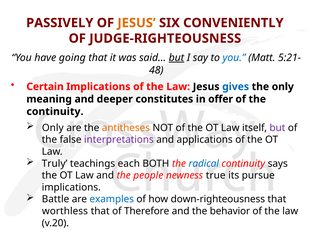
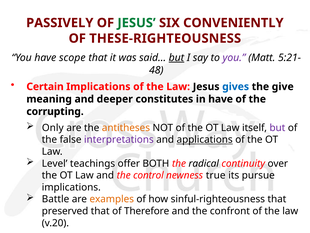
JESUS at (137, 23) colour: orange -> green
JUDGE-RIGHTEOUSNESS: JUDGE-RIGHTEOUSNESS -> THESE-RIGHTEOUSNESS
going: going -> scope
you at (234, 58) colour: blue -> purple
the only: only -> give
in offer: offer -> have
continuity at (55, 111): continuity -> corrupting
applications underline: none -> present
Truly: Truly -> Level
each: each -> offer
radical colour: blue -> black
says: says -> over
people: people -> control
examples colour: blue -> orange
down-righteousness: down-righteousness -> sinful-righteousness
worthless: worthless -> preserved
behavior: behavior -> confront
